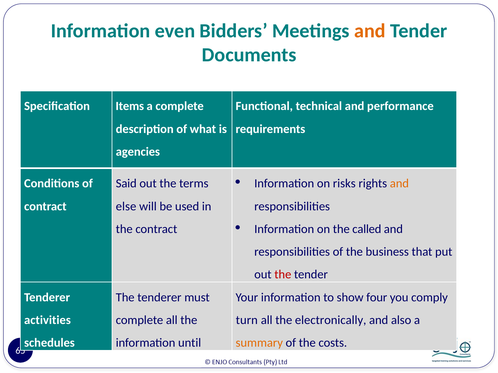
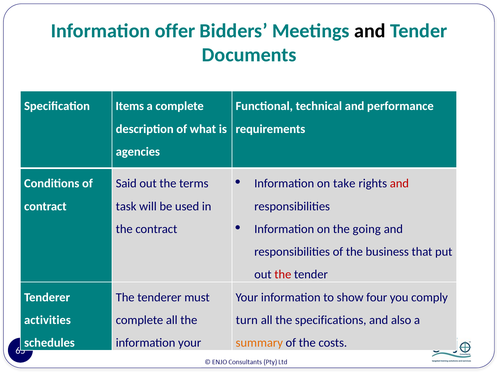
even: even -> offer
and at (370, 31) colour: orange -> black
risks: risks -> take
and at (399, 184) colour: orange -> red
else: else -> task
called: called -> going
electronically: electronically -> specifications
information until: until -> your
